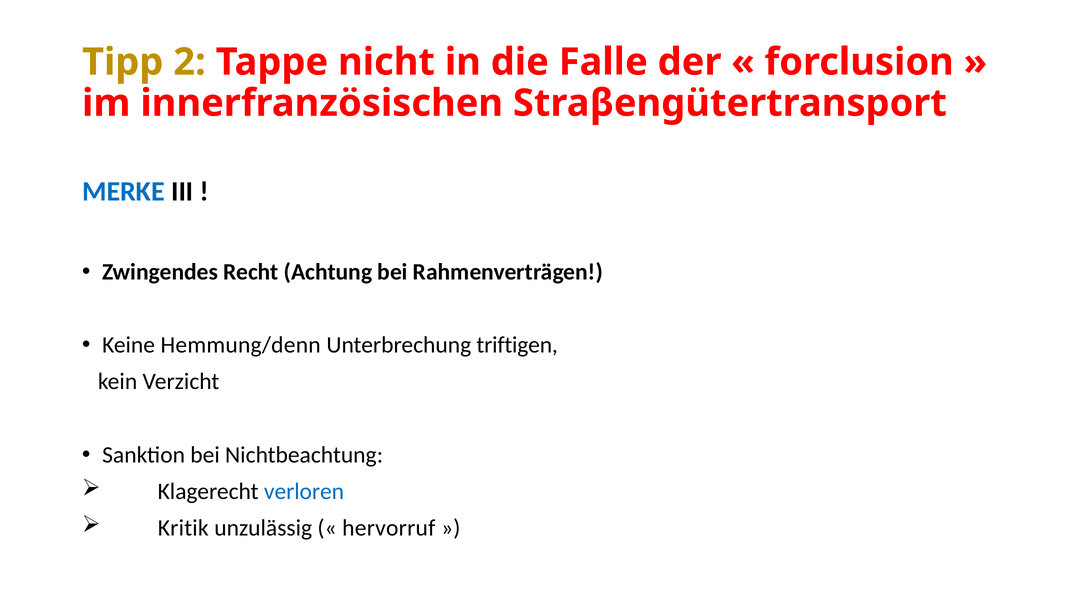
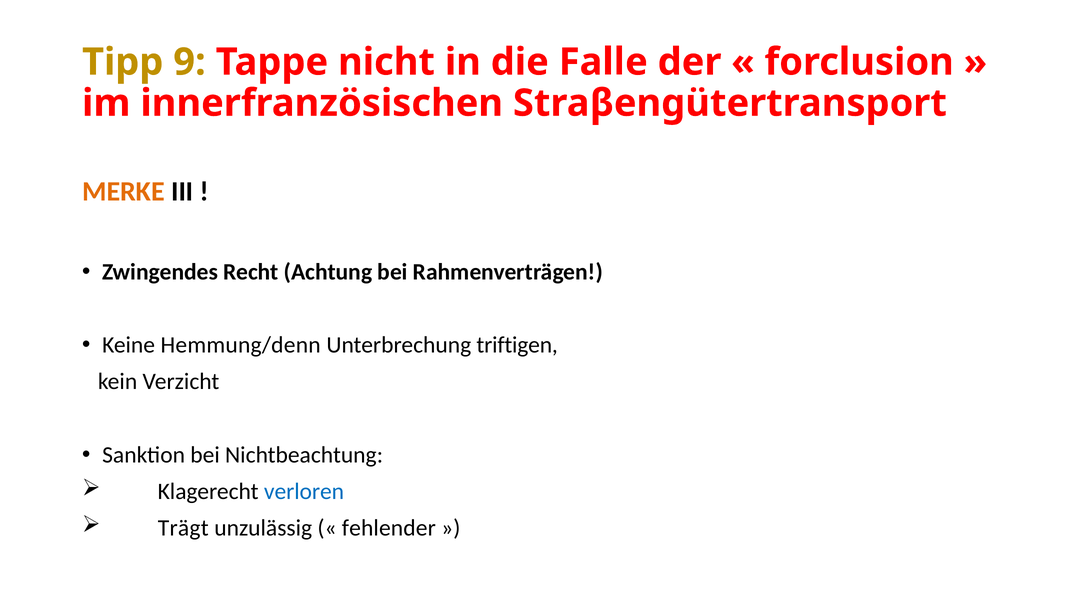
2: 2 -> 9
MERKE colour: blue -> orange
Kritik: Kritik -> Trägt
hervorruf: hervorruf -> fehlender
